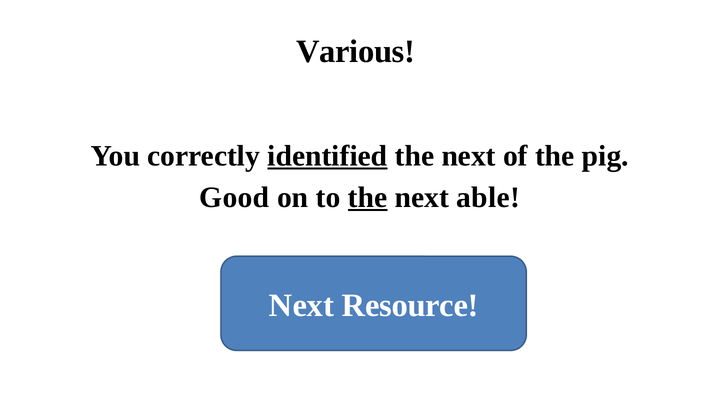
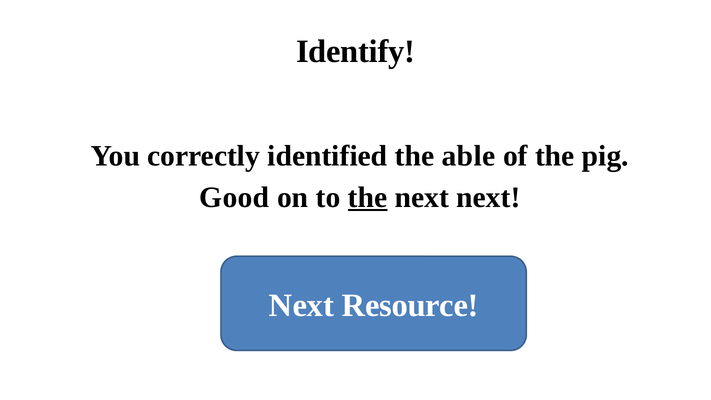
Various: Various -> Identify
identified underline: present -> none
next at (469, 156): next -> able
able at (488, 197): able -> next
